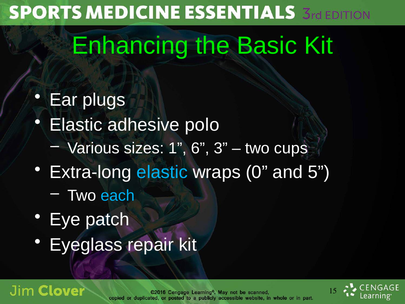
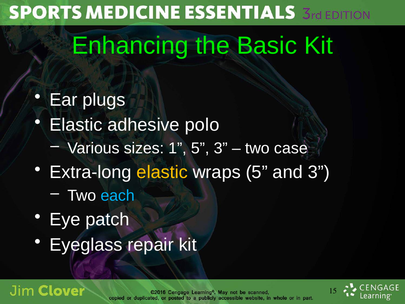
1 6: 6 -> 5
cups: cups -> case
elastic at (162, 172) colour: light blue -> yellow
wraps 0: 0 -> 5
and 5: 5 -> 3
